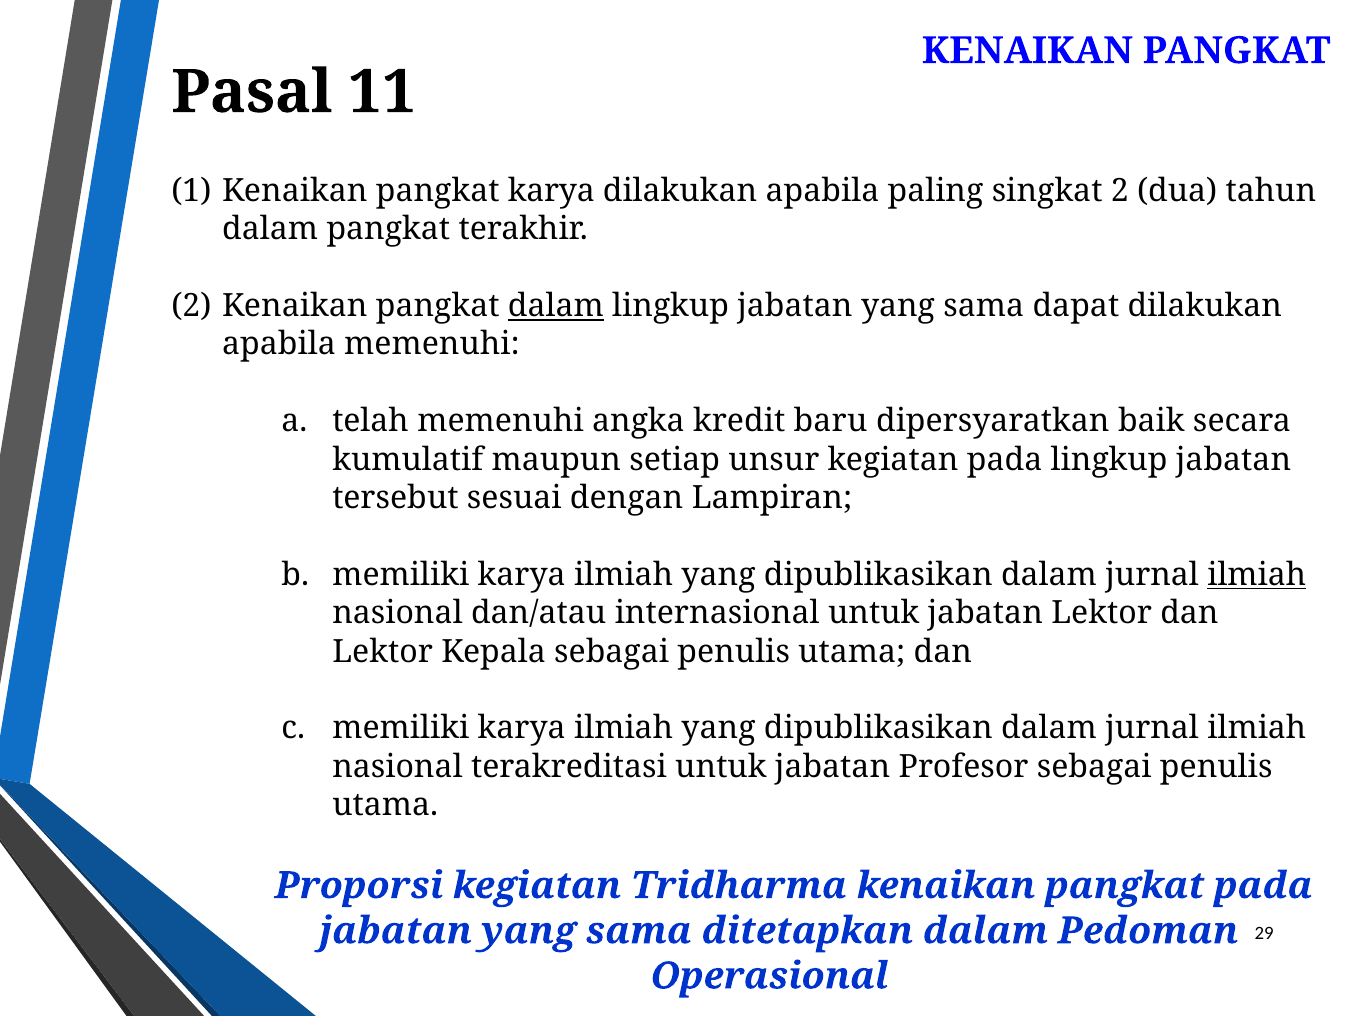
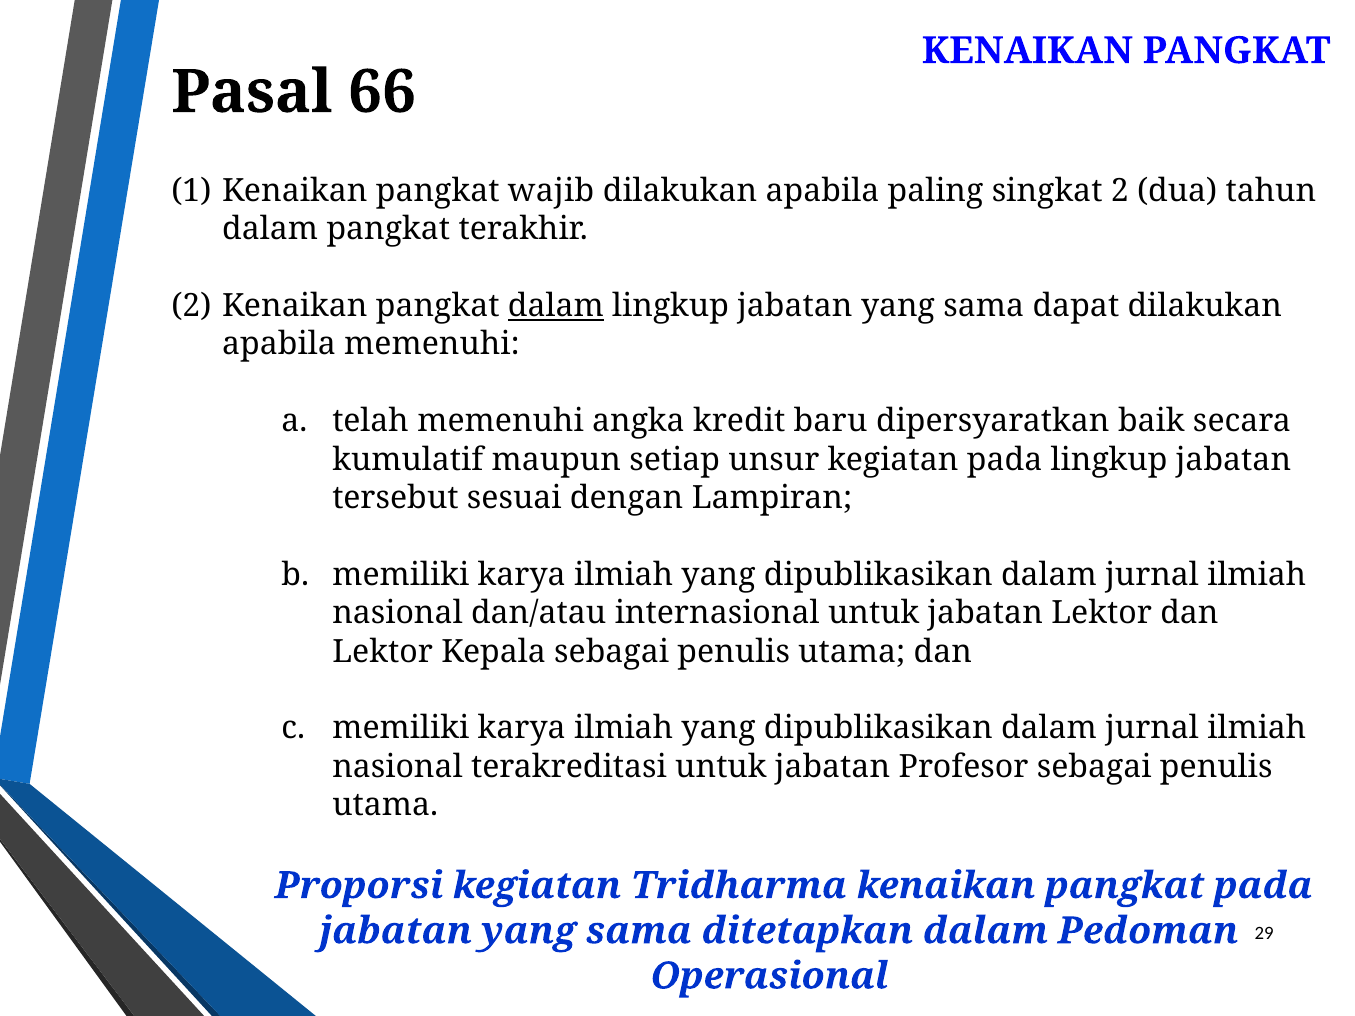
11: 11 -> 66
pangkat karya: karya -> wajib
ilmiah at (1257, 575) underline: present -> none
